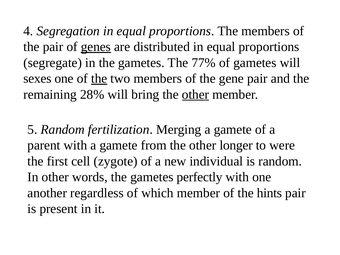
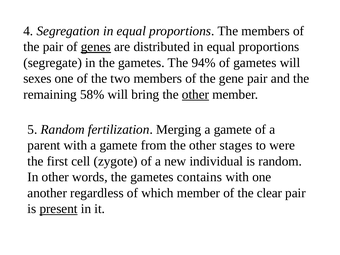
77%: 77% -> 94%
the at (99, 79) underline: present -> none
28%: 28% -> 58%
longer: longer -> stages
perfectly: perfectly -> contains
hints: hints -> clear
present underline: none -> present
